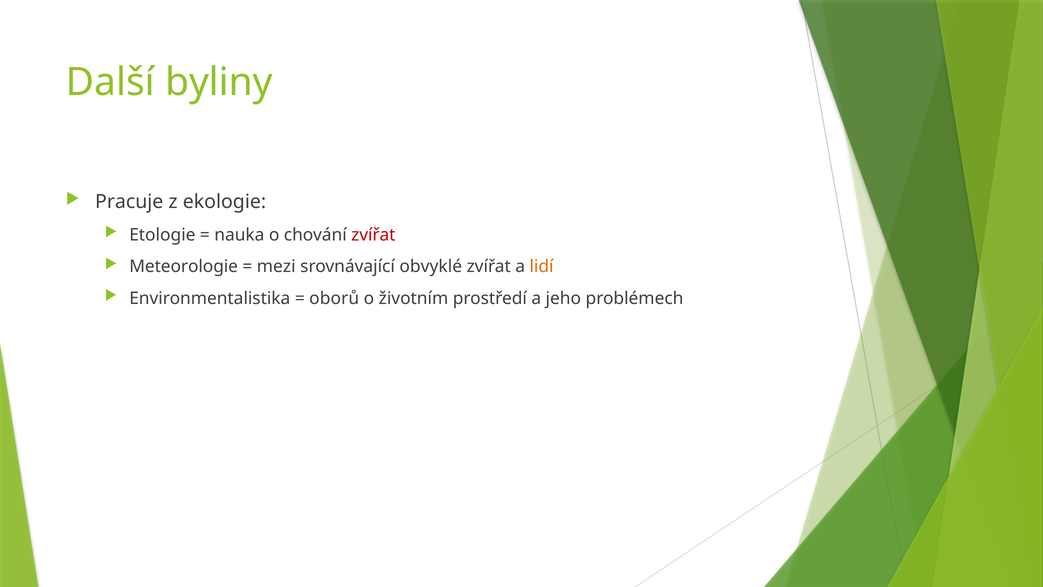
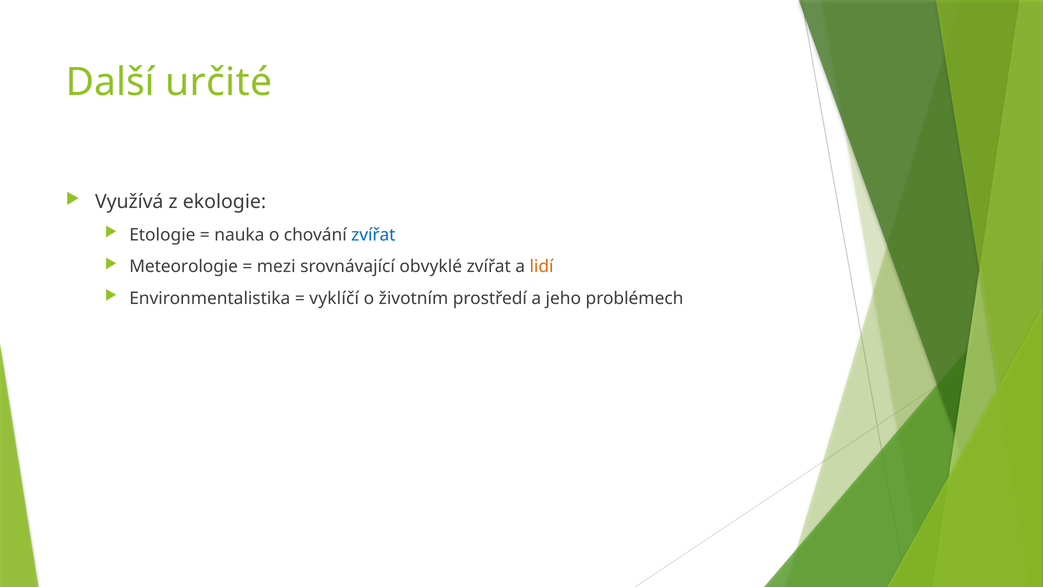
byliny: byliny -> určité
Pracuje: Pracuje -> Využívá
zvířat at (373, 235) colour: red -> blue
oborů: oborů -> vyklíčí
